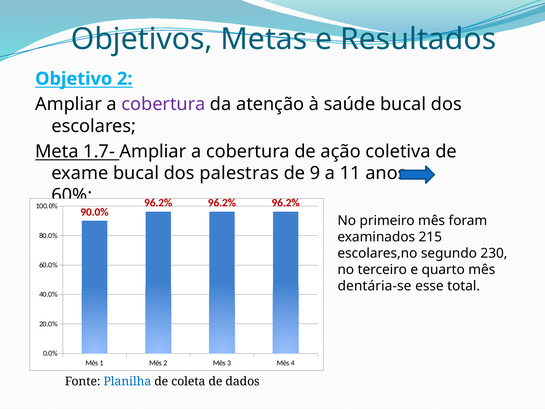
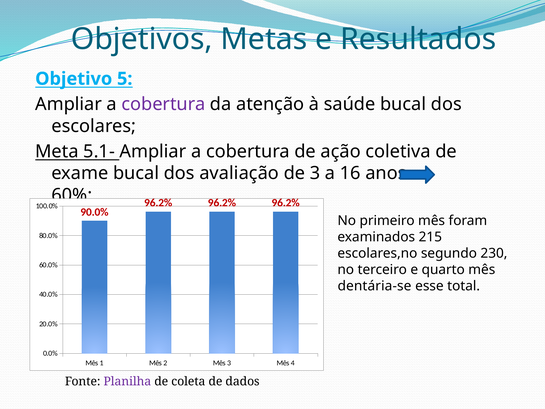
Objetivo 2: 2 -> 5
1.7-: 1.7- -> 5.1-
palestras: palestras -> avaliação
de 9: 9 -> 3
11: 11 -> 16
Planilha colour: blue -> purple
